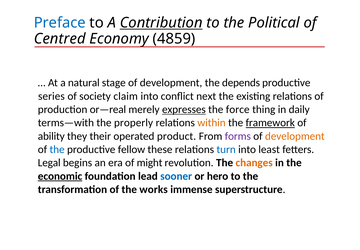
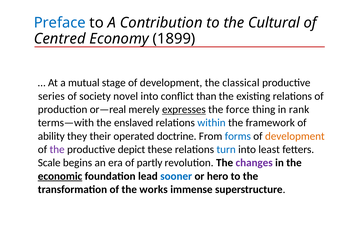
Contribution underline: present -> none
Political: Political -> Cultural
4859: 4859 -> 1899
natural: natural -> mutual
depends: depends -> classical
claim: claim -> novel
next: next -> than
daily: daily -> rank
properly: properly -> enslaved
within colour: orange -> blue
framework underline: present -> none
product: product -> doctrine
forms colour: purple -> blue
the at (57, 149) colour: blue -> purple
fellow: fellow -> depict
Legal: Legal -> Scale
might: might -> partly
changes colour: orange -> purple
